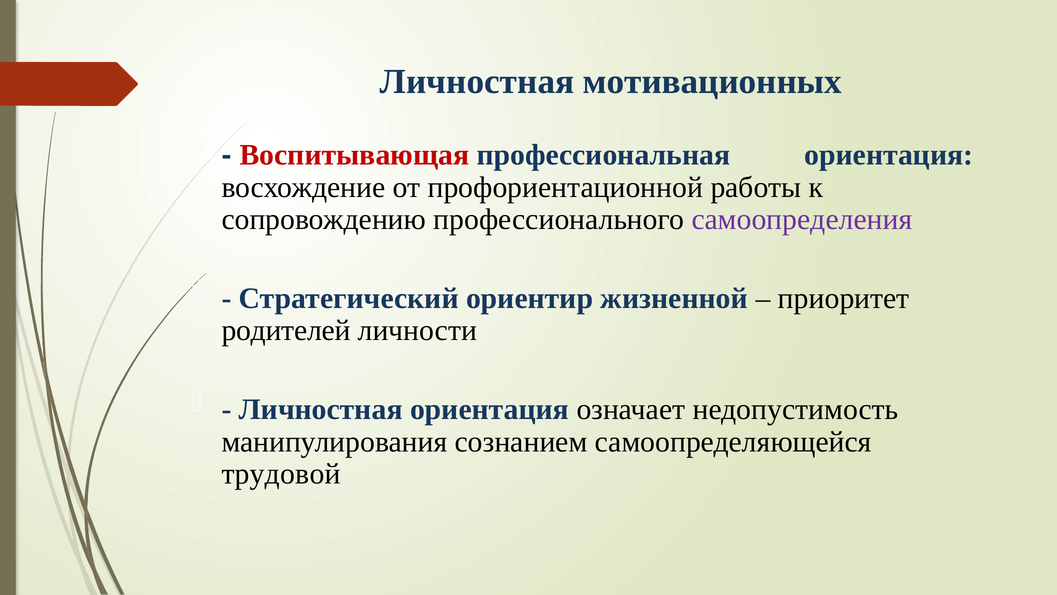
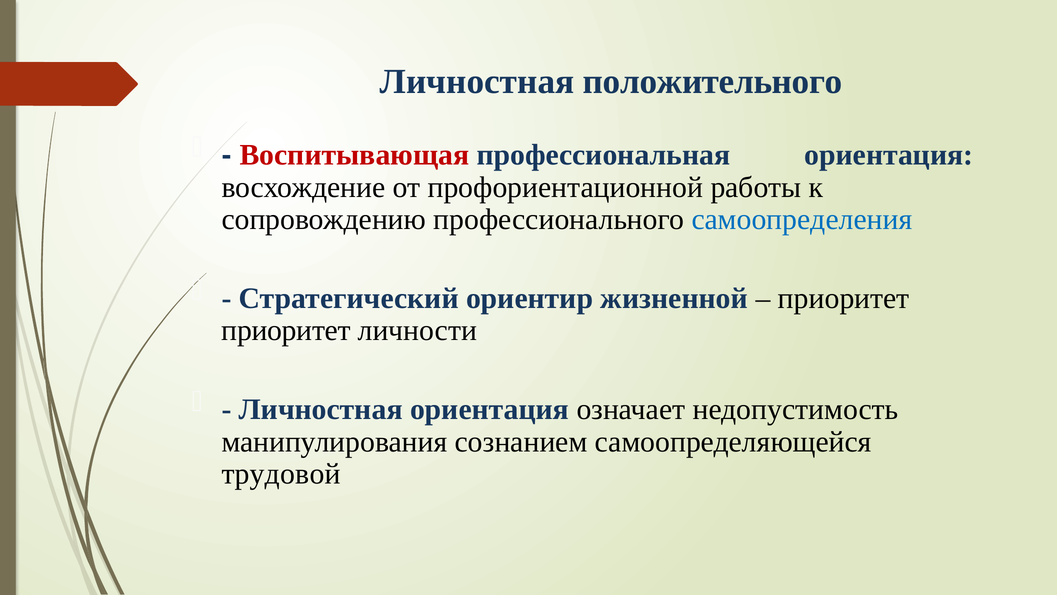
мотивационных: мотивационных -> положительного
самоопределения colour: purple -> blue
родителей at (286, 330): родителей -> приоритет
